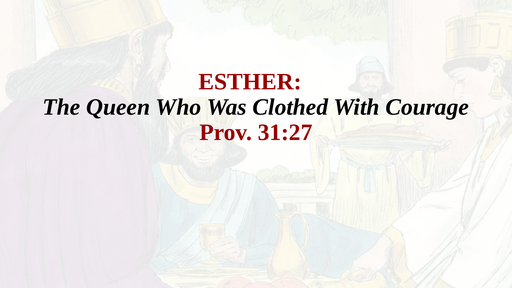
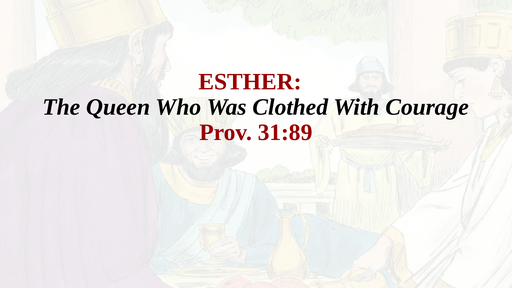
31:27: 31:27 -> 31:89
